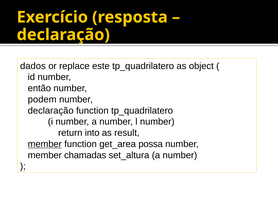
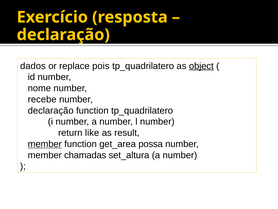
este: este -> pois
object underline: none -> present
então: então -> nome
podem: podem -> recebe
into: into -> like
